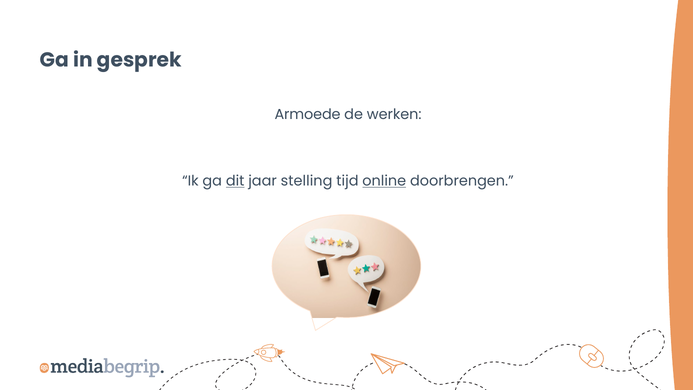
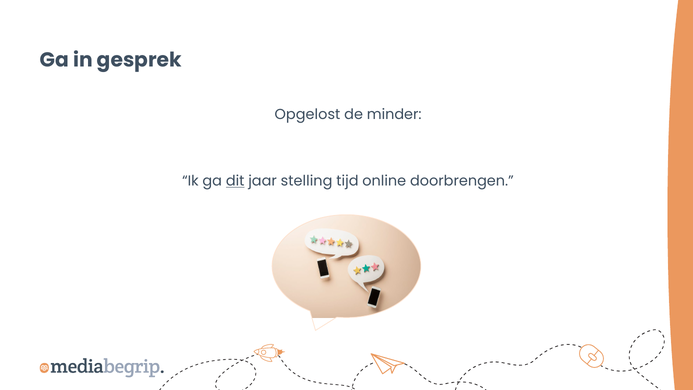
Armoede: Armoede -> Opgelost
werken: werken -> minder
online underline: present -> none
